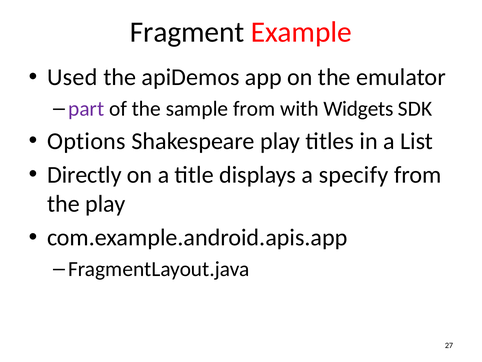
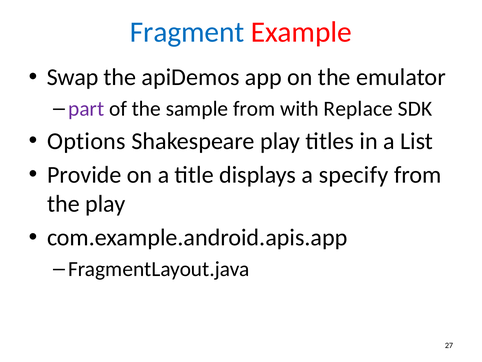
Fragment colour: black -> blue
Used: Used -> Swap
Widgets: Widgets -> Replace
Directly: Directly -> Provide
